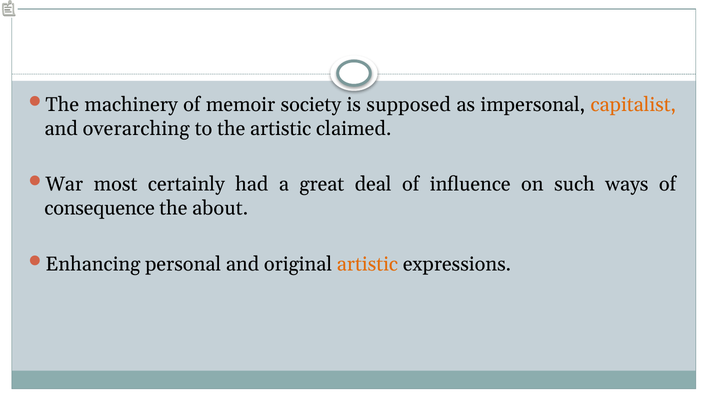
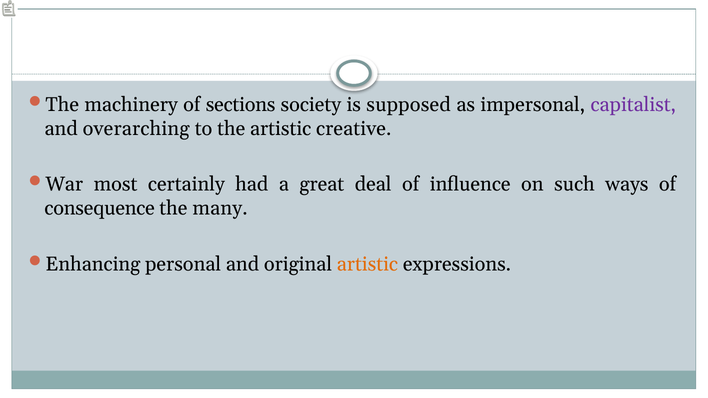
memoir: memoir -> sections
capitalist colour: orange -> purple
claimed: claimed -> creative
about: about -> many
